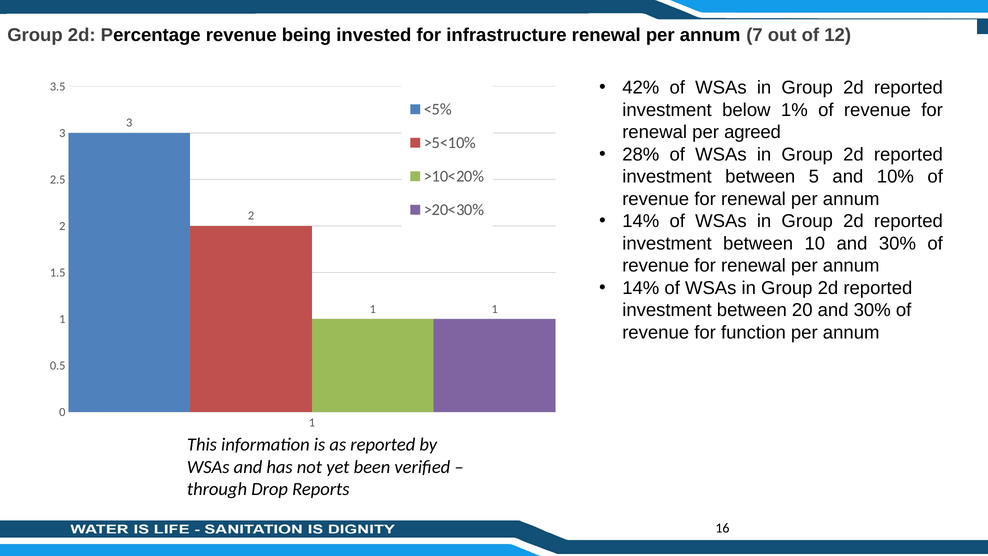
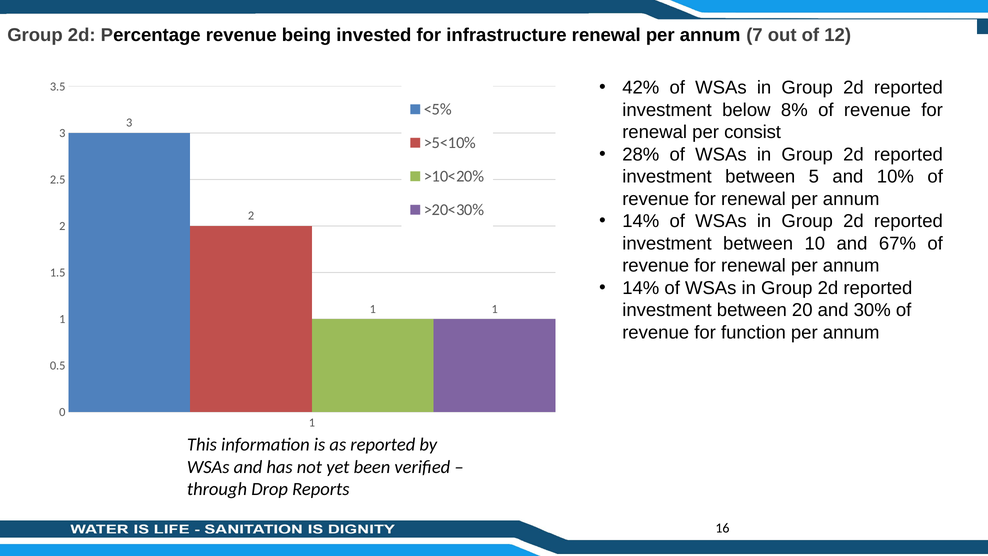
1%: 1% -> 8%
agreed: agreed -> consist
10 and 30%: 30% -> 67%
